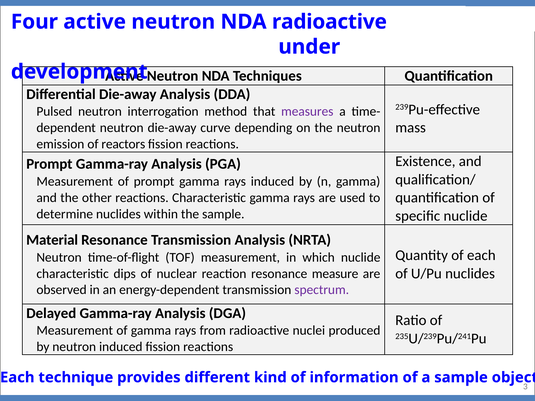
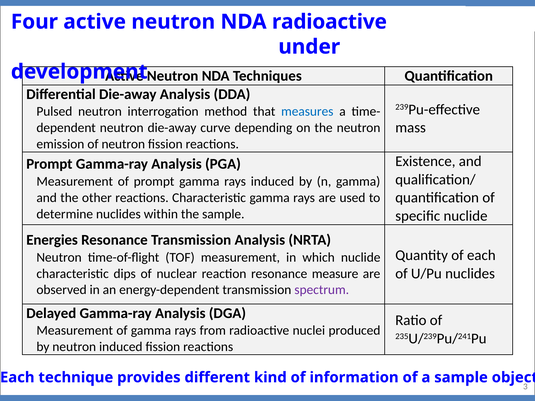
measures colour: purple -> blue
of reactors: reactors -> neutron
Material: Material -> Energies
